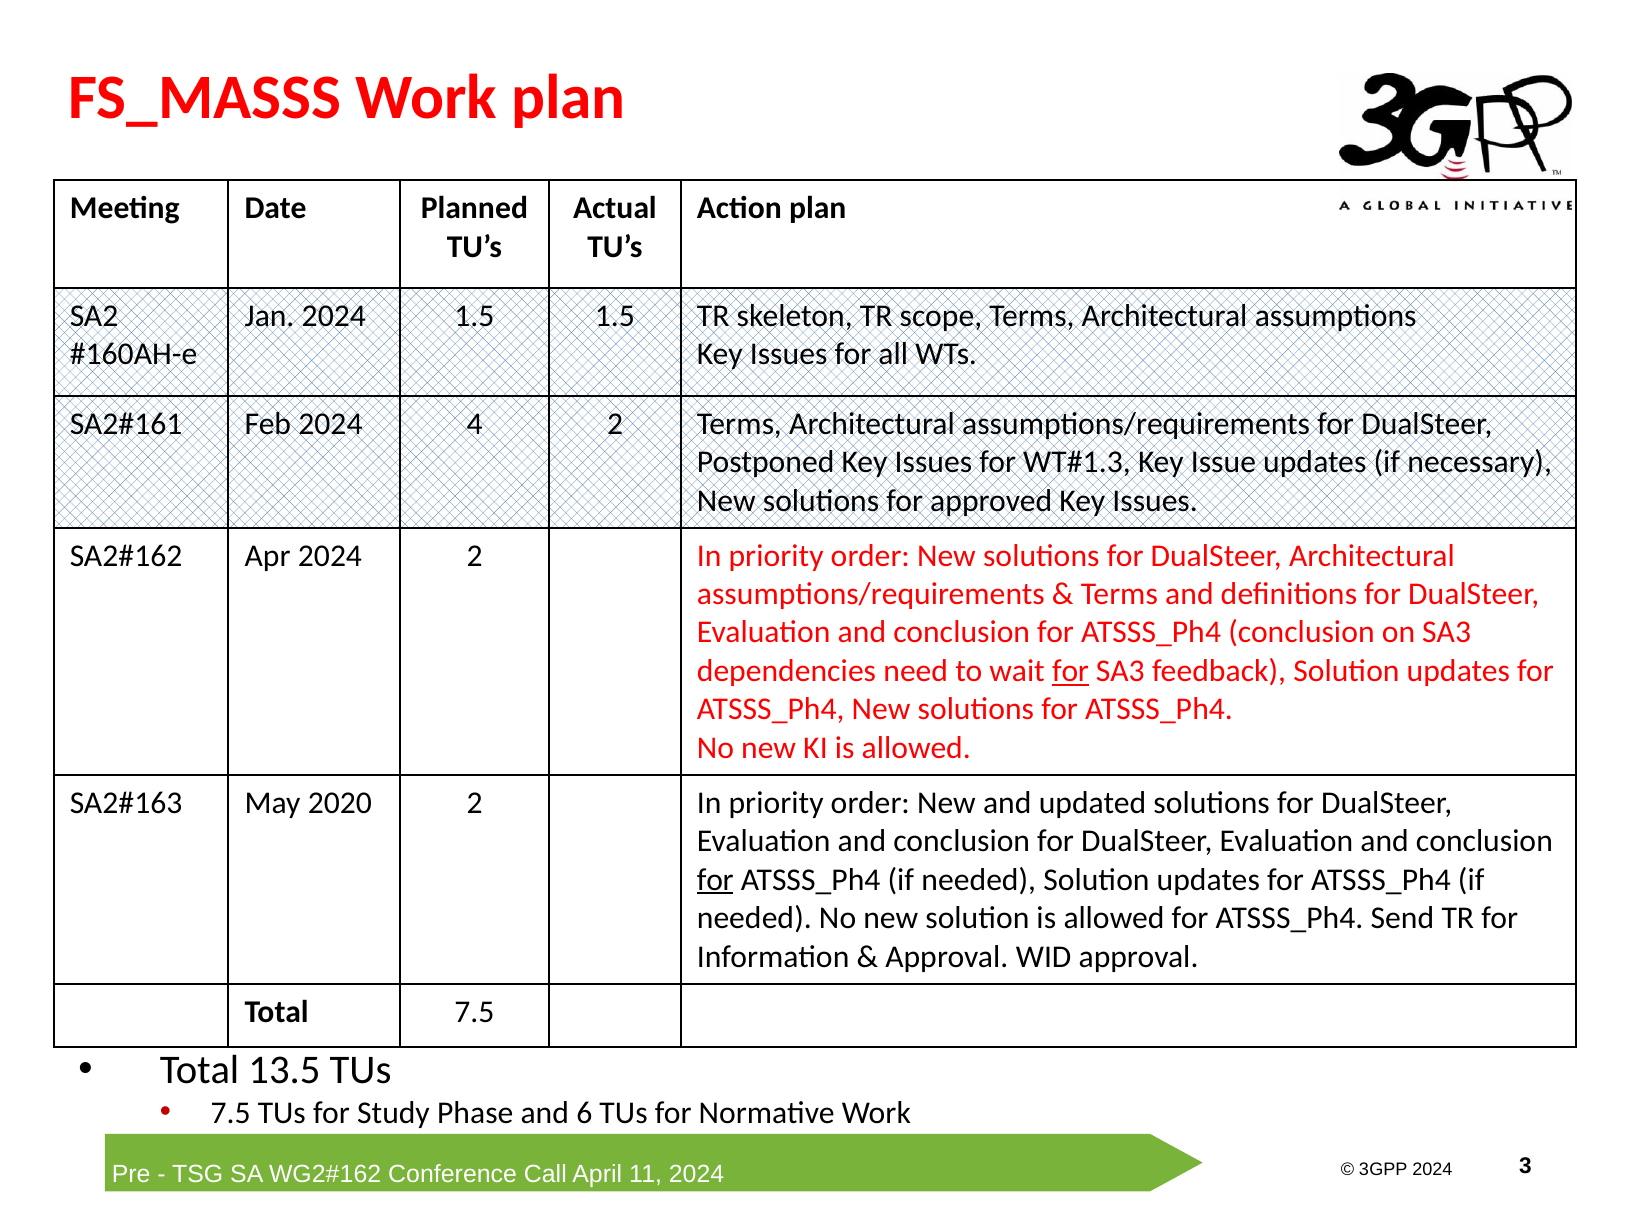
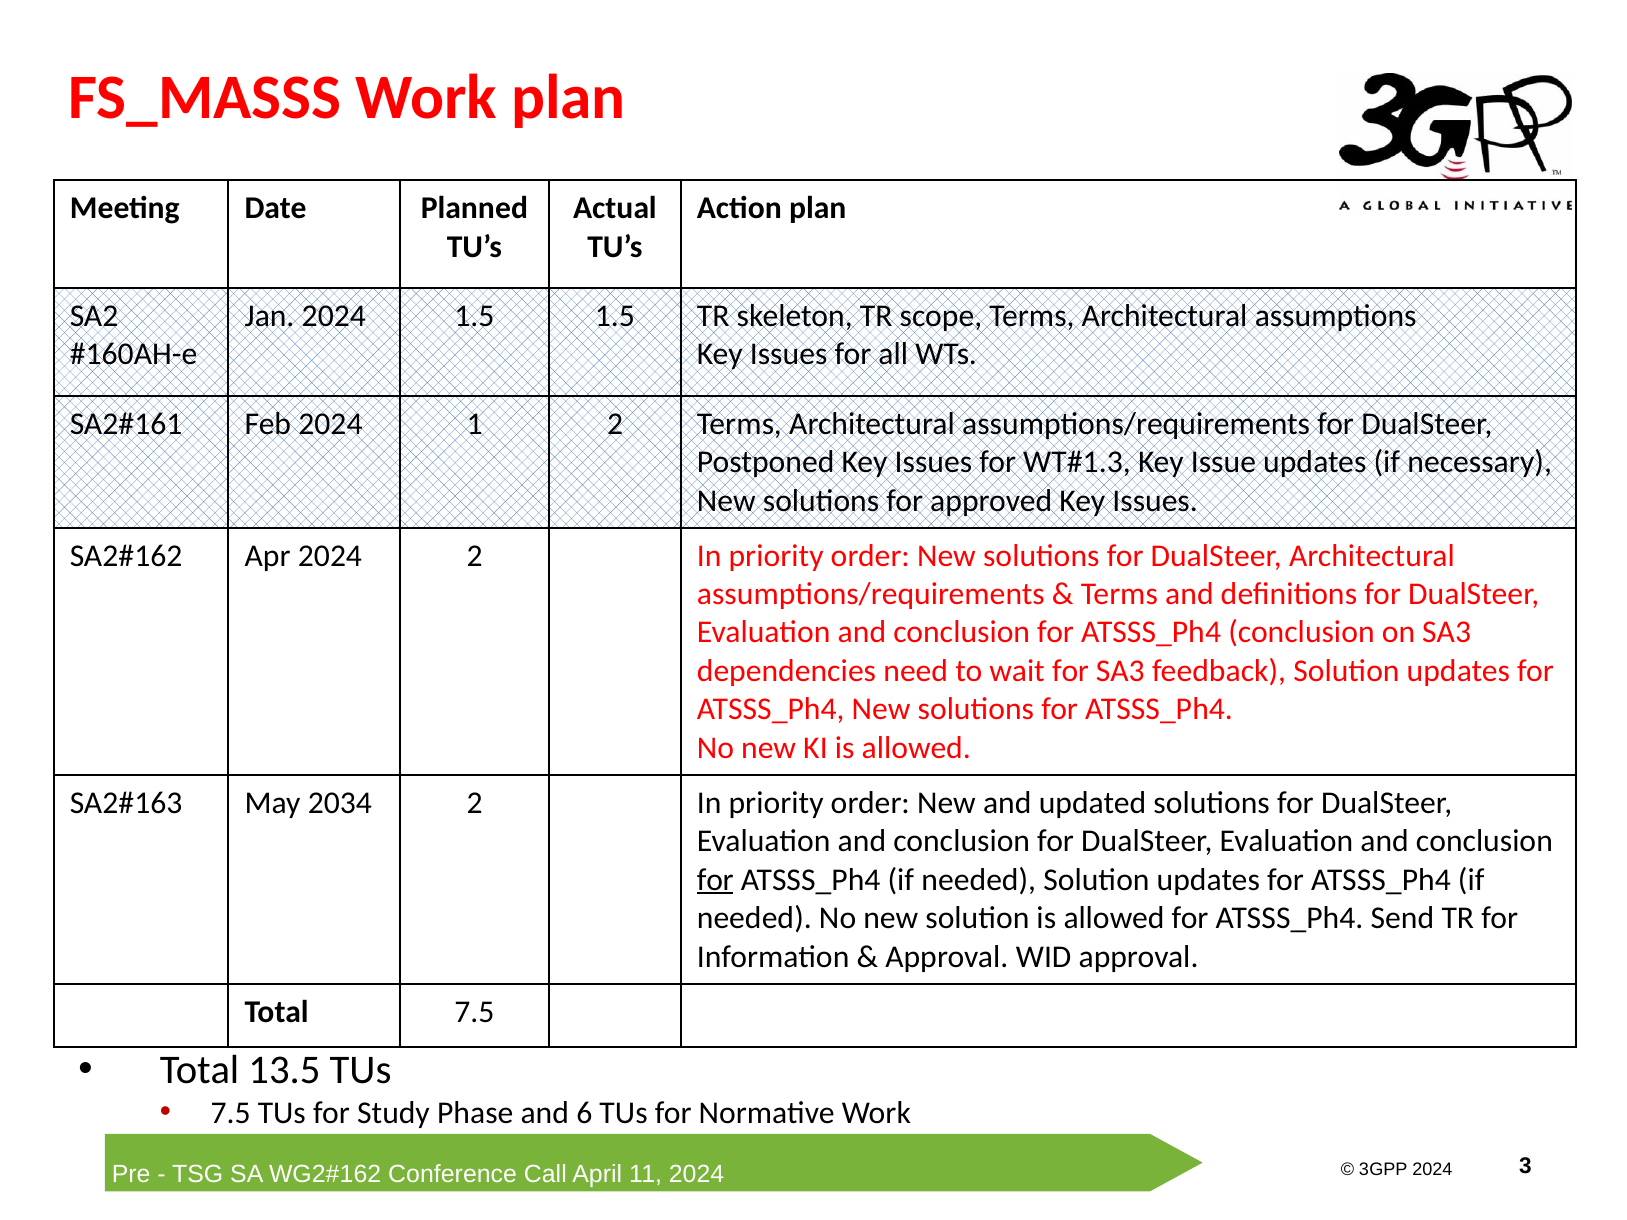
4: 4 -> 1
for at (1071, 671) underline: present -> none
2020: 2020 -> 2034
